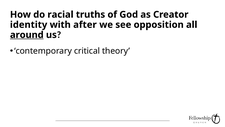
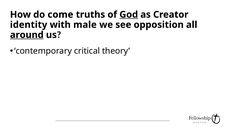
racial: racial -> come
God underline: none -> present
after: after -> male
